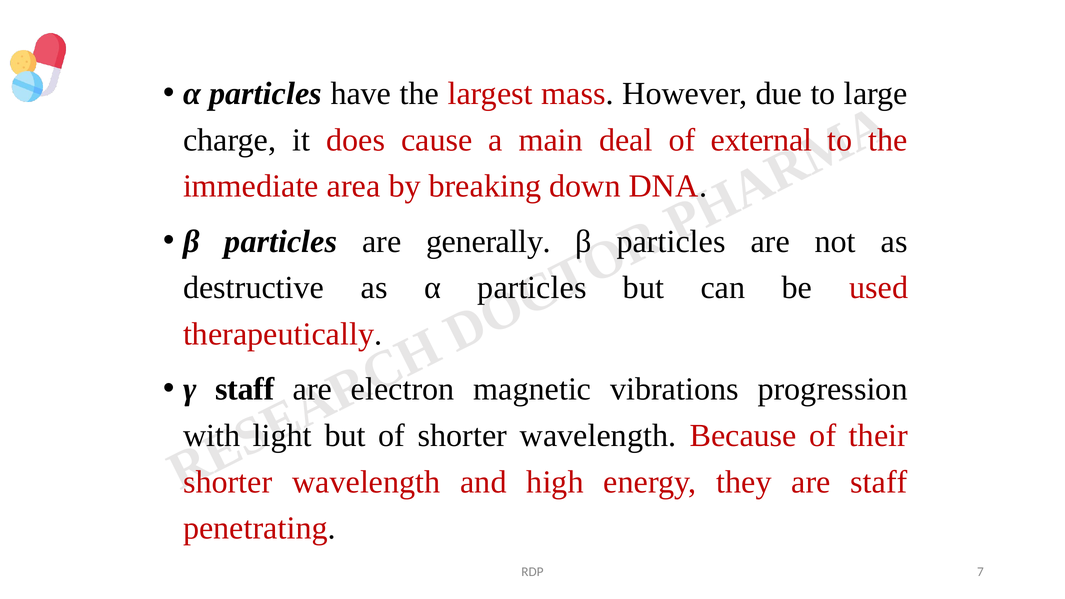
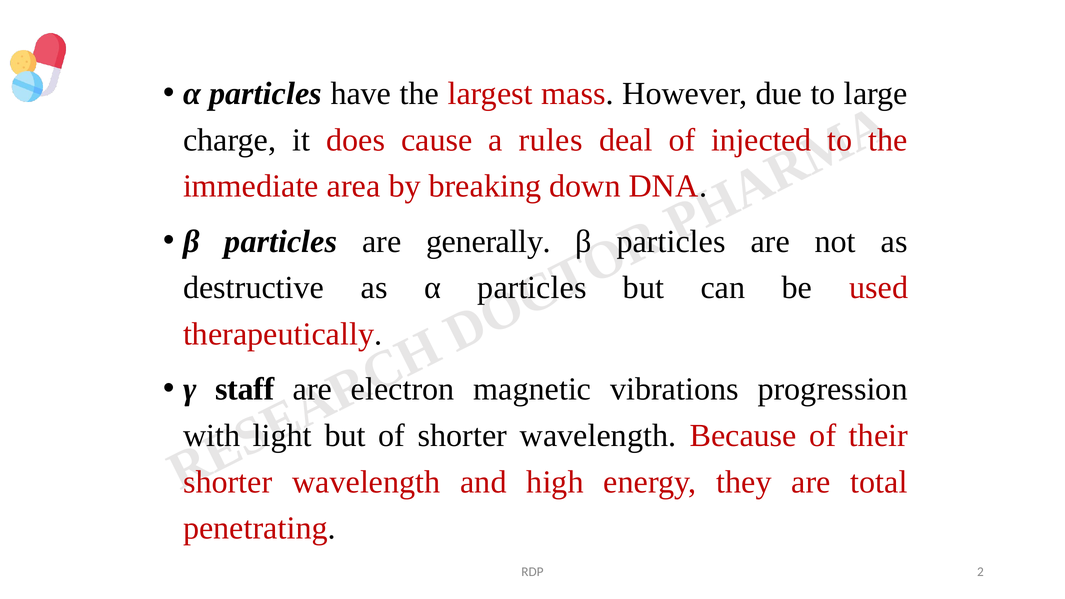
main: main -> rules
external: external -> injected
are staff: staff -> total
7: 7 -> 2
